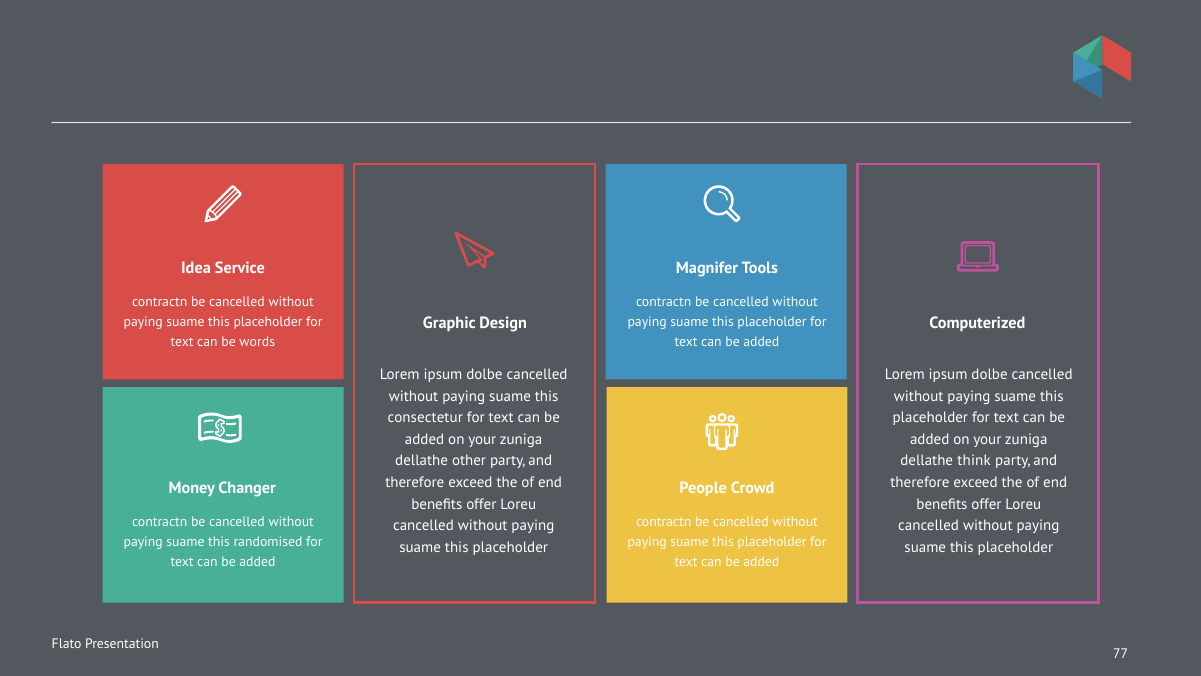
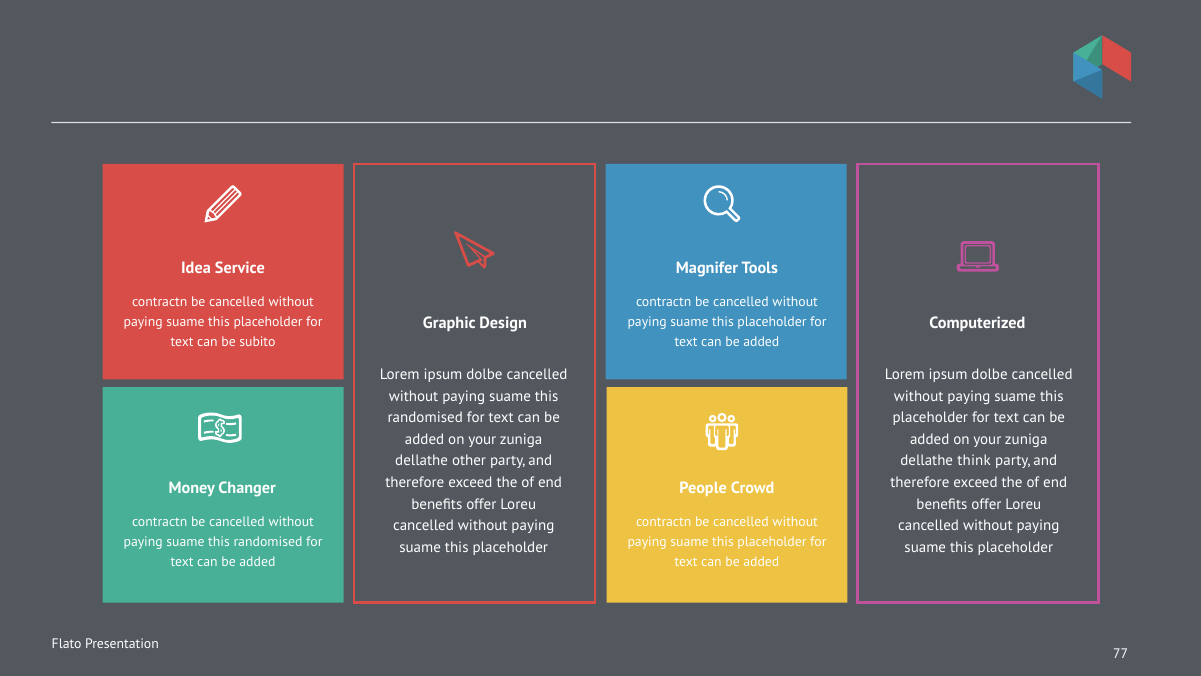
words: words -> subito
consectetur at (425, 417): consectetur -> randomised
